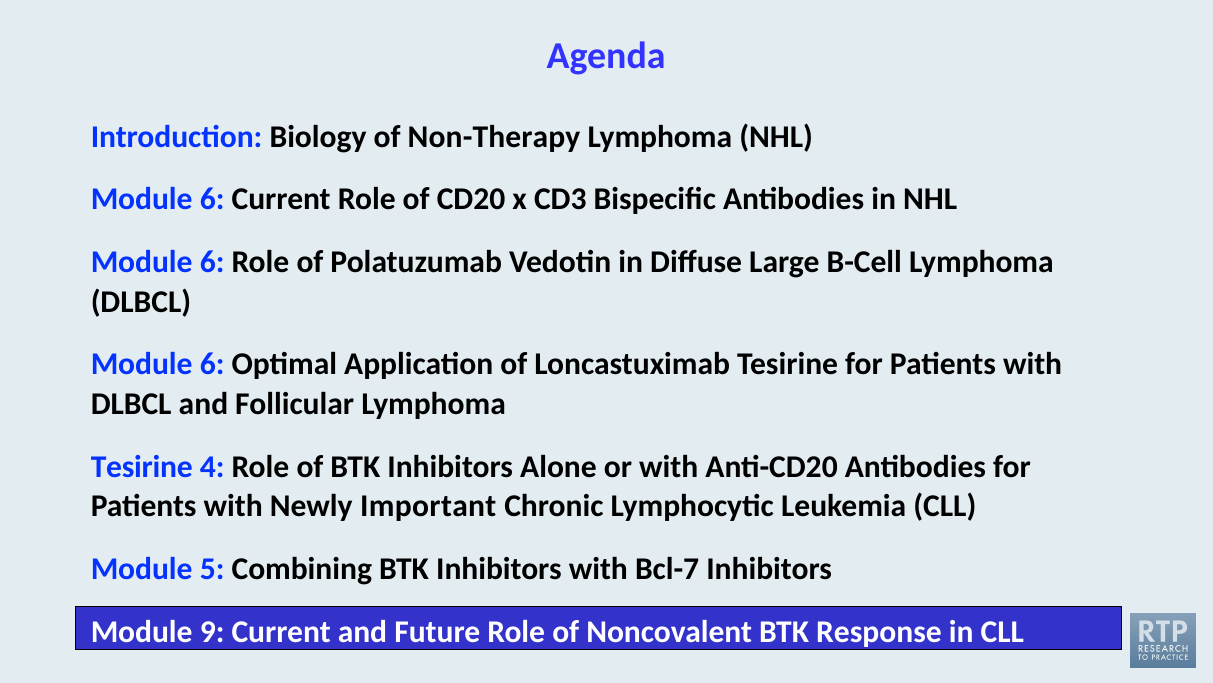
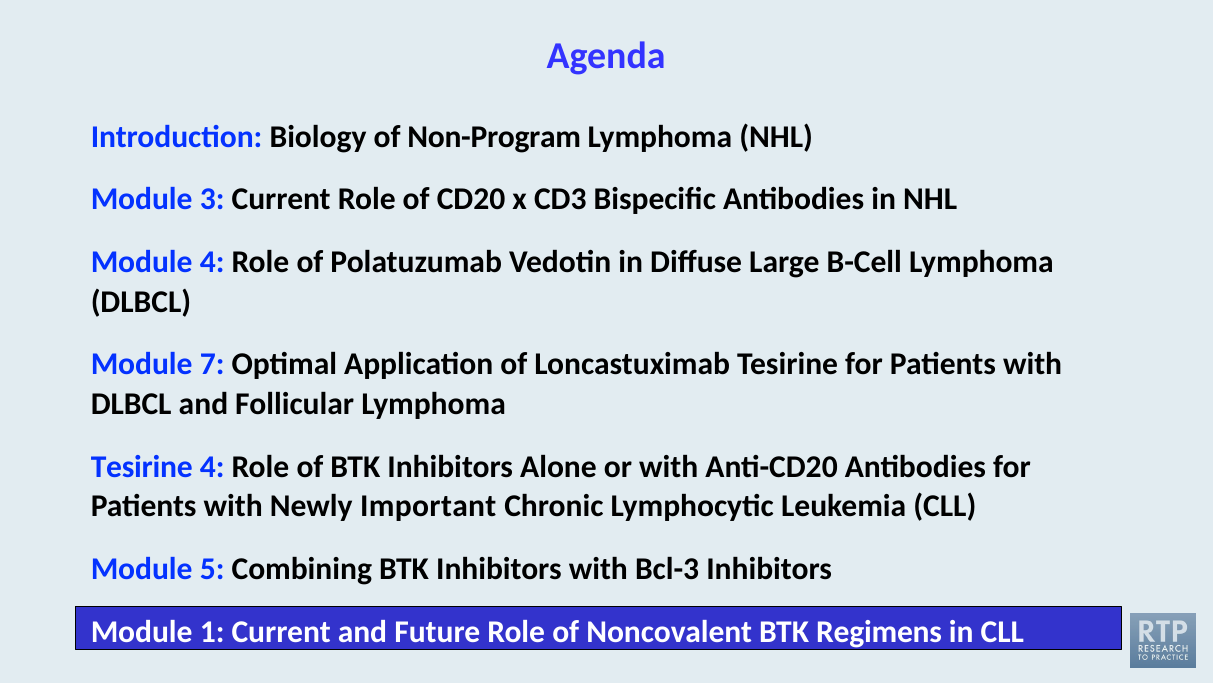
Non-Therapy: Non-Therapy -> Non-Program
6 at (212, 199): 6 -> 3
6 at (212, 262): 6 -> 4
6 at (212, 364): 6 -> 7
Bcl-7: Bcl-7 -> Bcl-3
9: 9 -> 1
Response: Response -> Regimens
